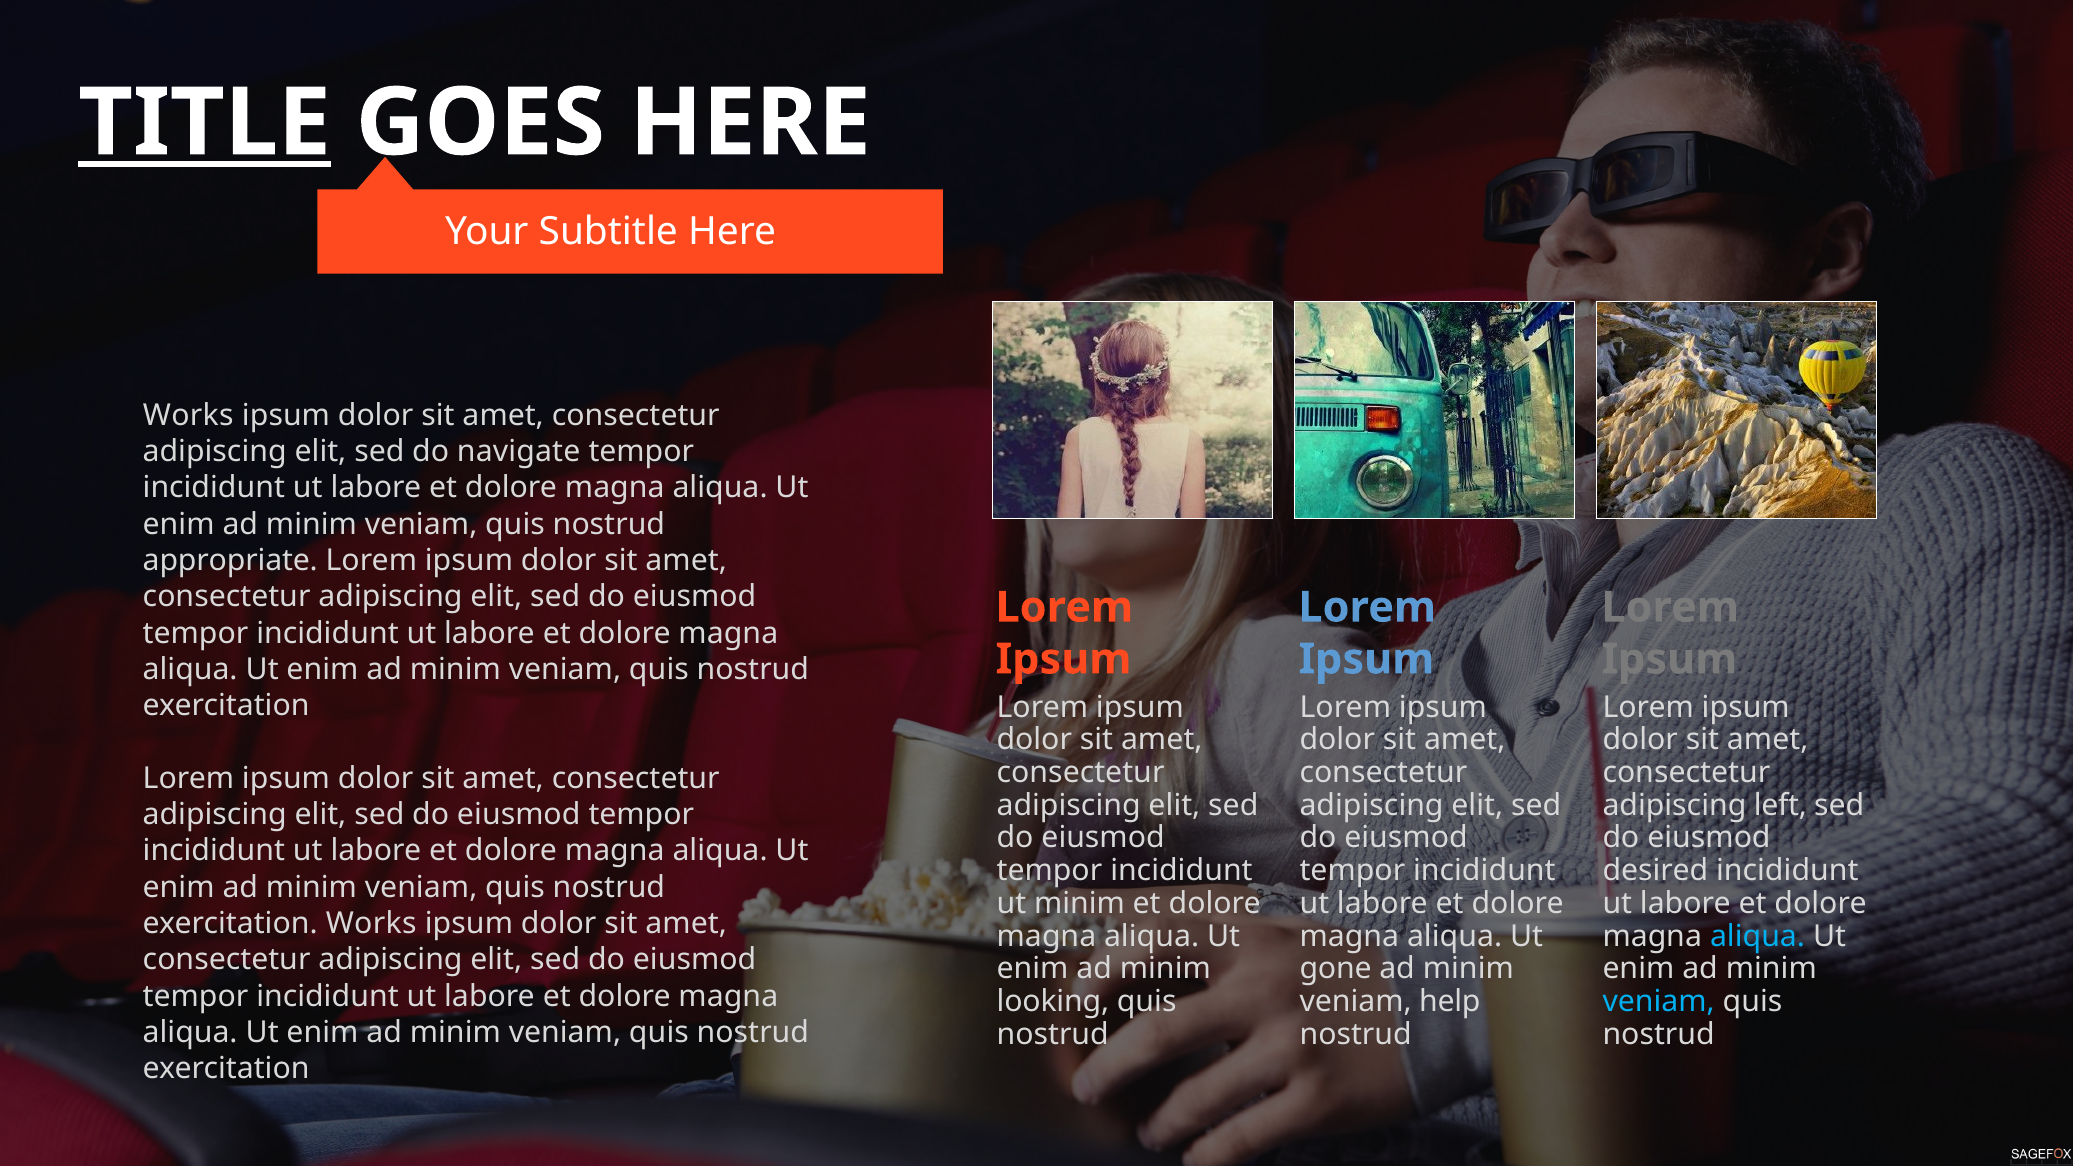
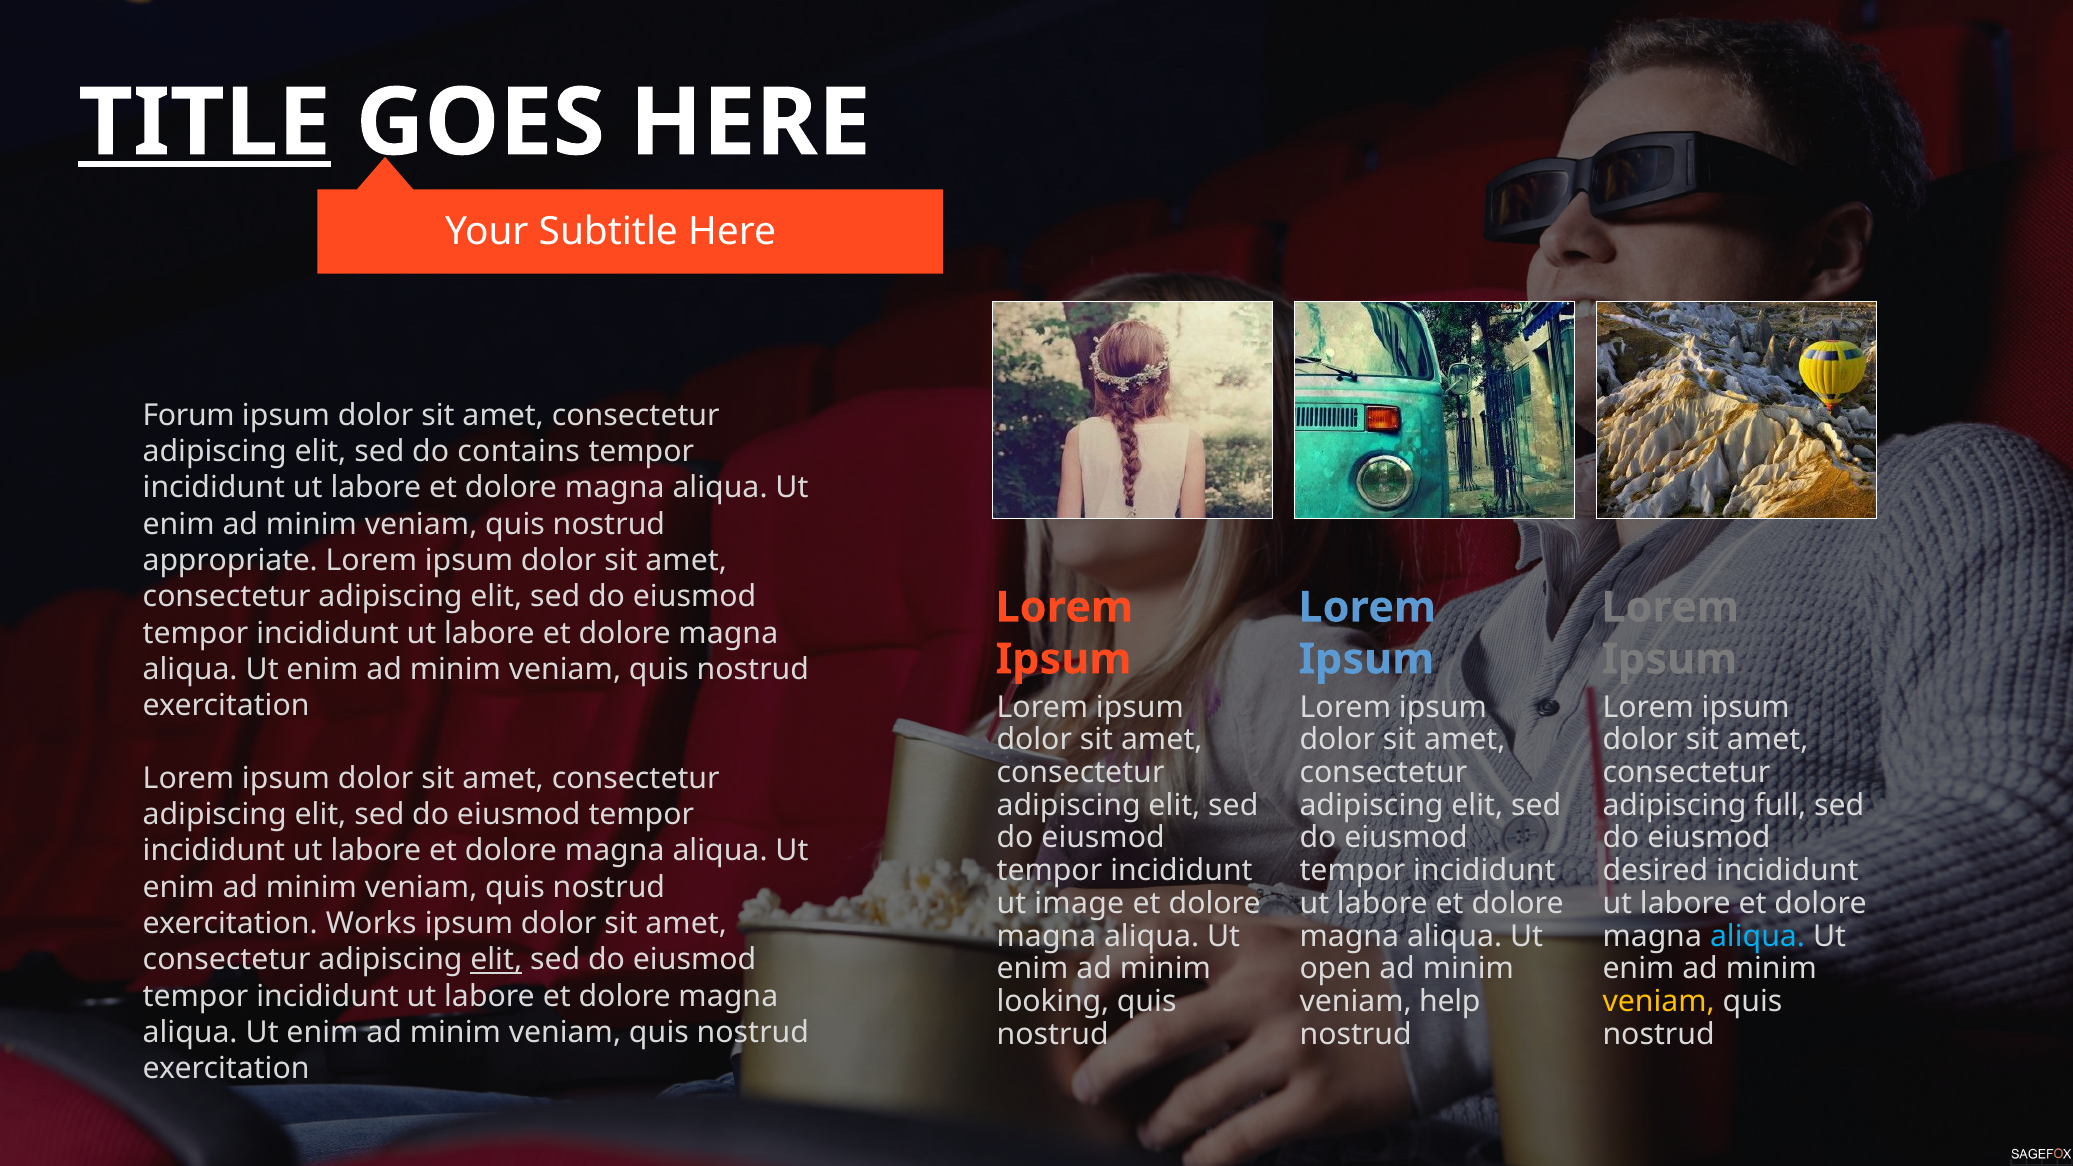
Works at (188, 415): Works -> Forum
navigate: navigate -> contains
left: left -> full
ut minim: minim -> image
elit at (496, 960) underline: none -> present
gone: gone -> open
veniam at (1659, 1001) colour: light blue -> yellow
